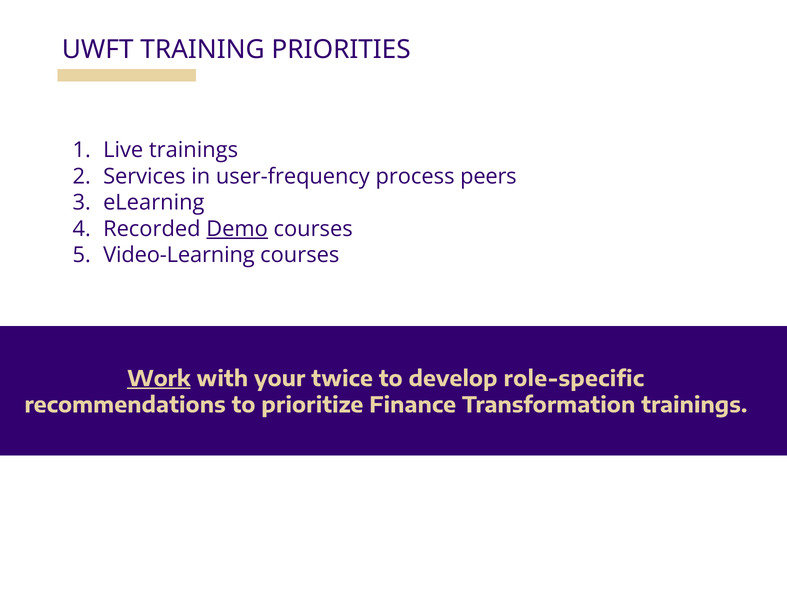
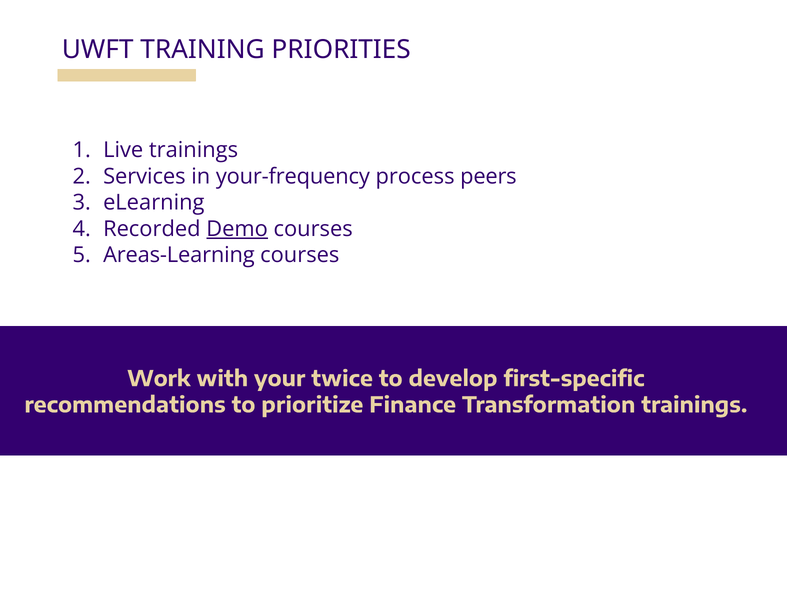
user-frequency: user-frequency -> your-frequency
Video-Learning: Video-Learning -> Areas-Learning
Work underline: present -> none
role-specific: role-specific -> first-specific
